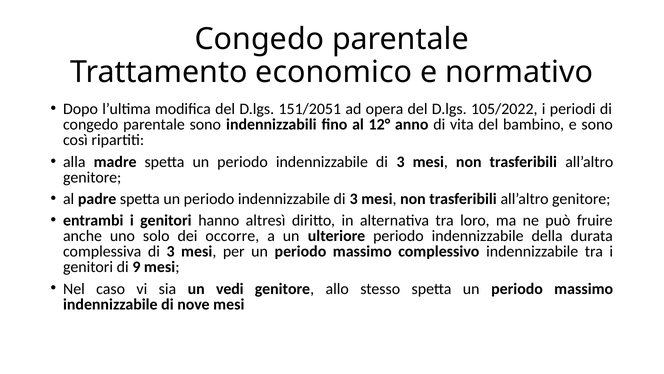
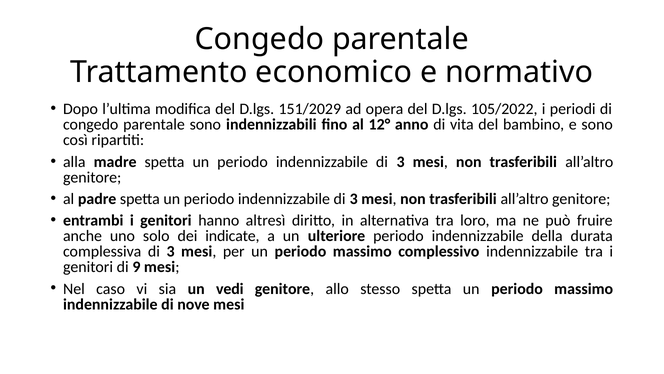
151/2051: 151/2051 -> 151/2029
occorre: occorre -> indicate
